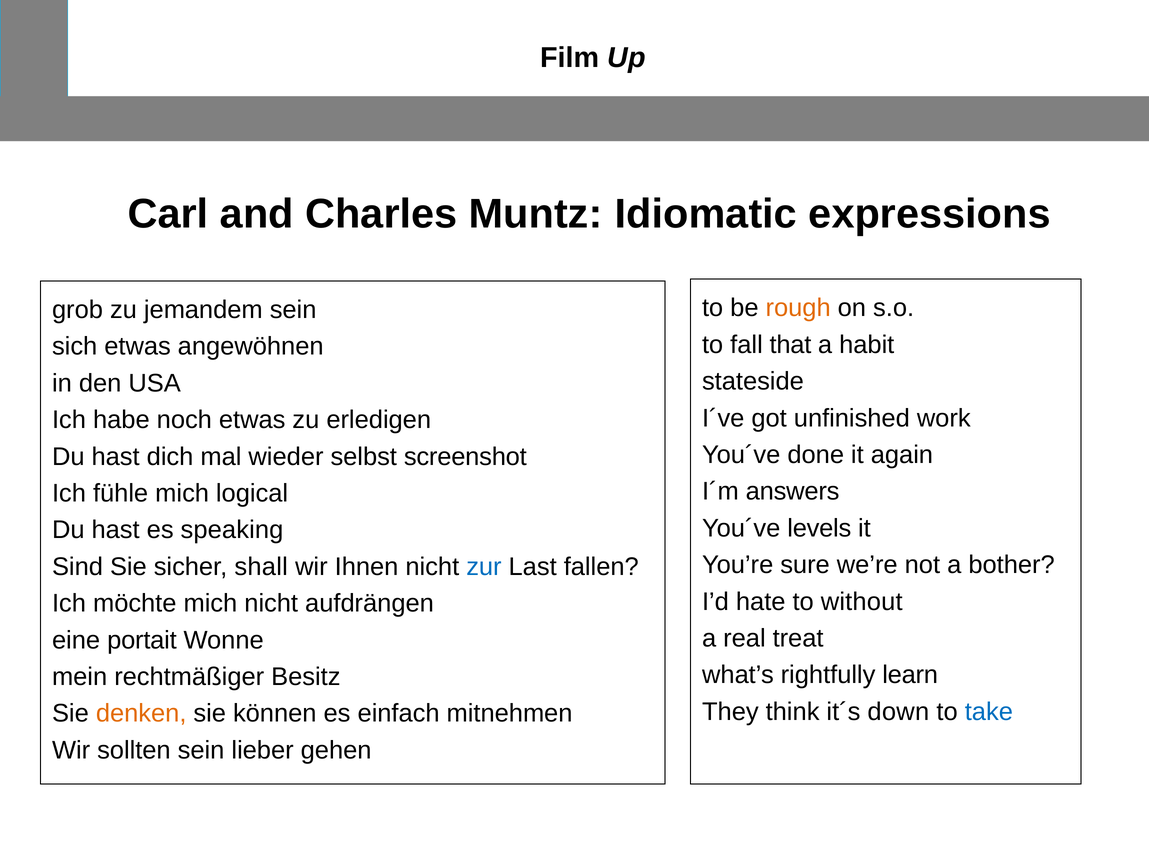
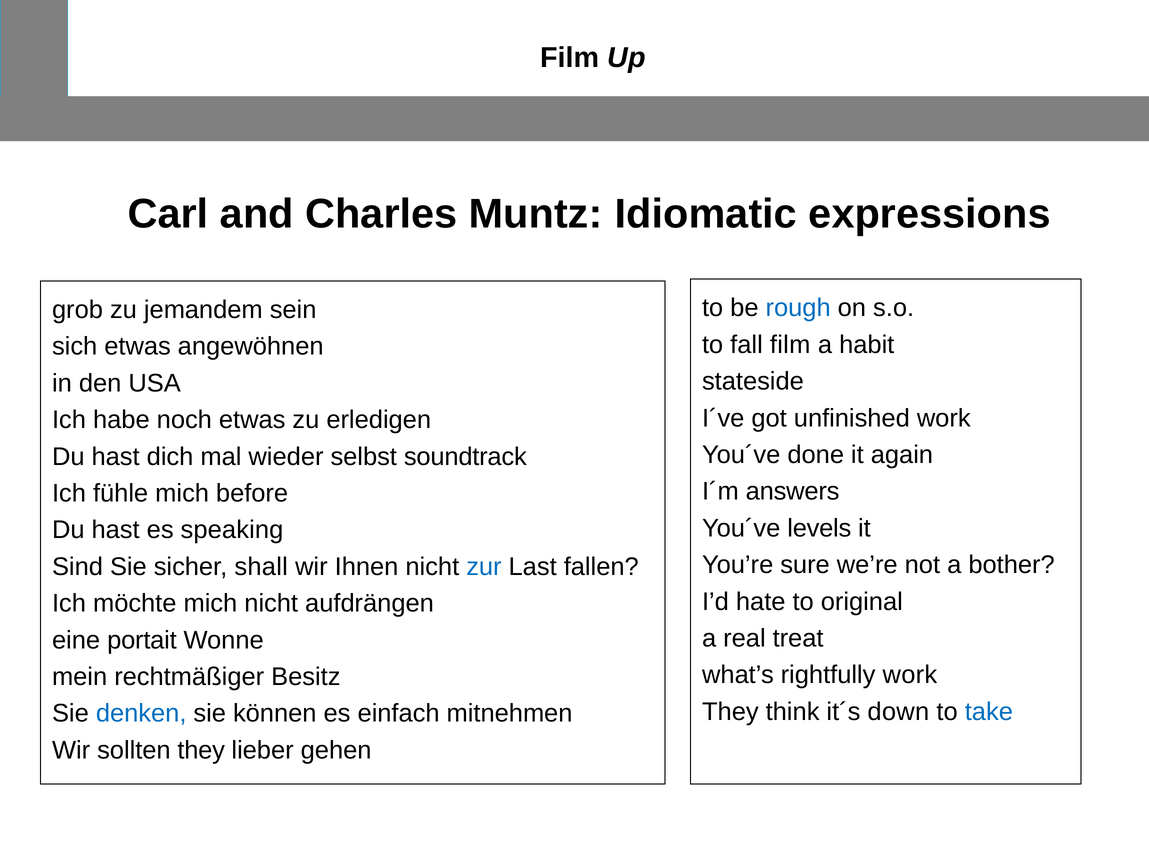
rough colour: orange -> blue
fall that: that -> film
screenshot: screenshot -> soundtrack
logical: logical -> before
without: without -> original
rightfully learn: learn -> work
denken colour: orange -> blue
sollten sein: sein -> they
